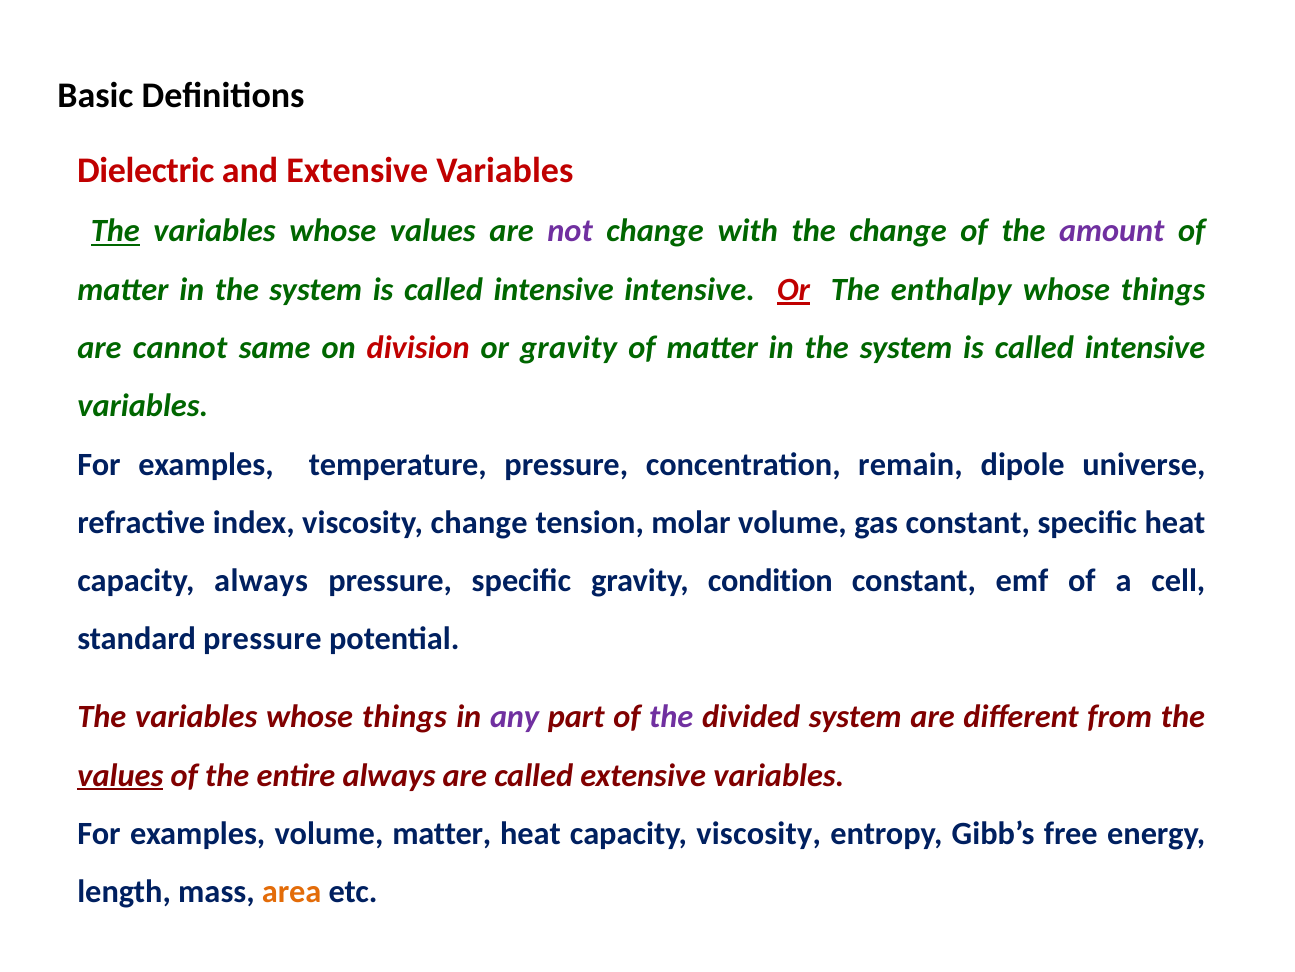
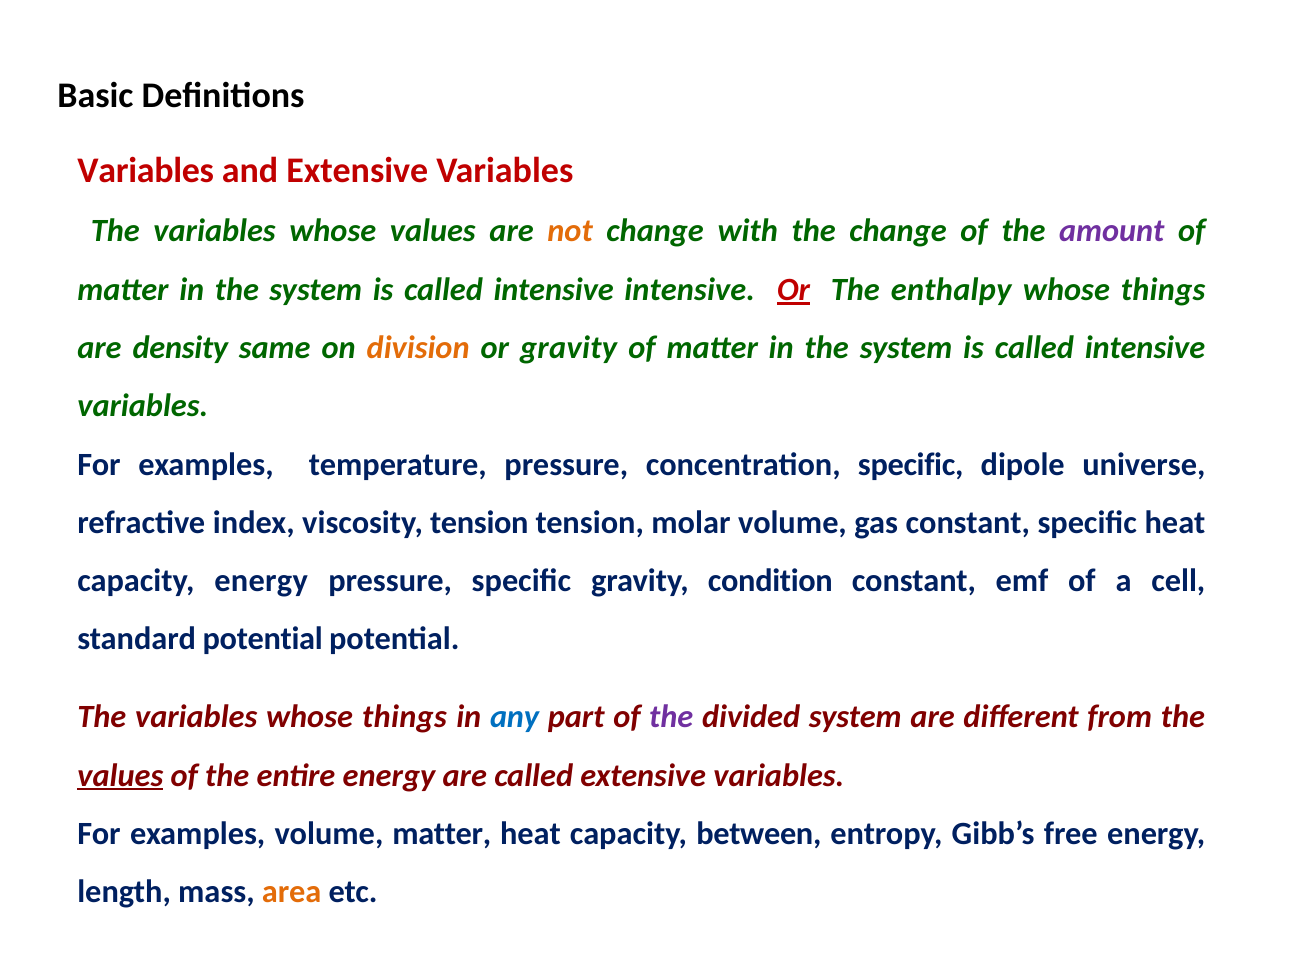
Dielectric at (146, 171): Dielectric -> Variables
The at (115, 231) underline: present -> none
not colour: purple -> orange
cannot: cannot -> density
division colour: red -> orange
concentration remain: remain -> specific
viscosity change: change -> tension
capacity always: always -> energy
standard pressure: pressure -> potential
any colour: purple -> blue
entire always: always -> energy
capacity viscosity: viscosity -> between
